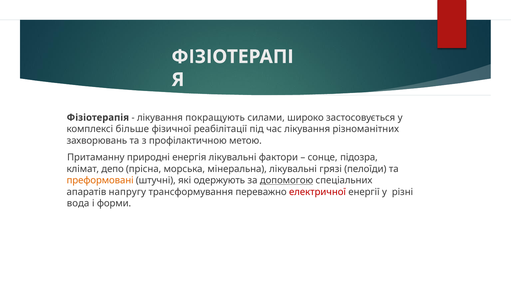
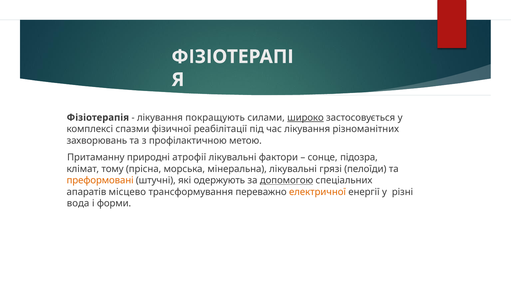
широко underline: none -> present
більше: більше -> спазми
енергія: енергія -> атрофії
депо: депо -> тому
напругу: напругу -> місцево
електричної colour: red -> orange
